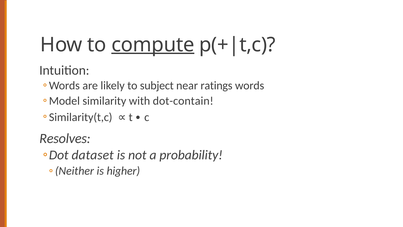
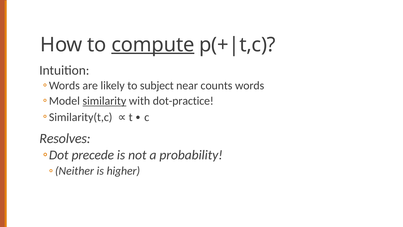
ratings: ratings -> counts
similarity underline: none -> present
dot-contain: dot-contain -> dot-practice
dataset: dataset -> precede
